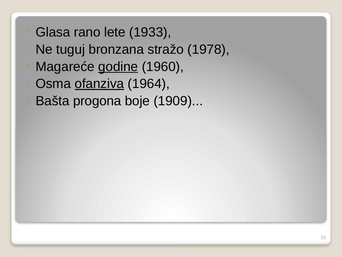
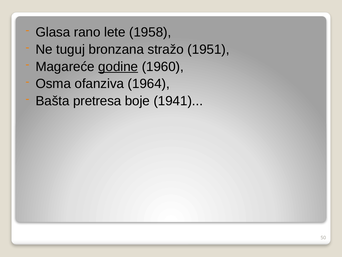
1933: 1933 -> 1958
1978: 1978 -> 1951
ofanziva underline: present -> none
progona: progona -> pretresa
1909: 1909 -> 1941
